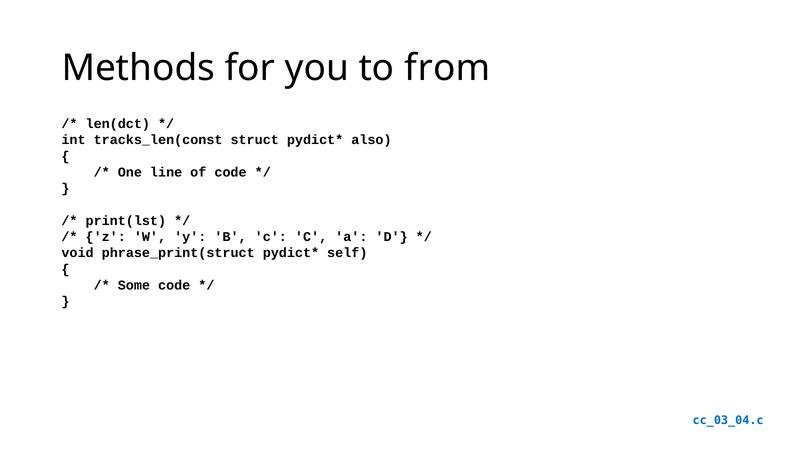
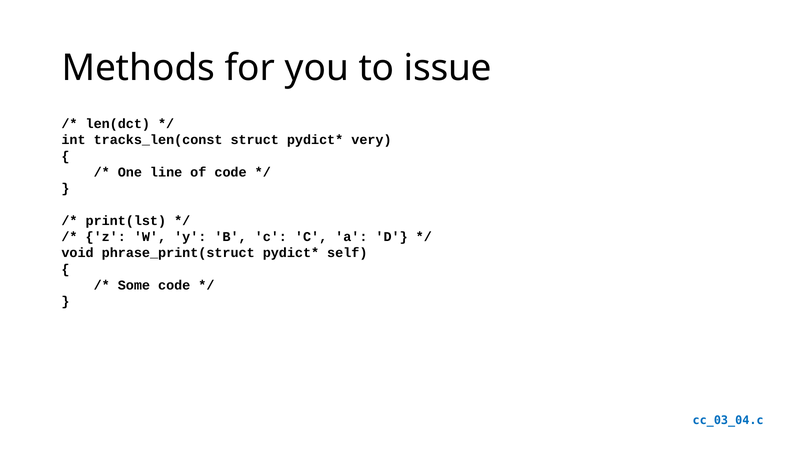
from: from -> issue
also: also -> very
